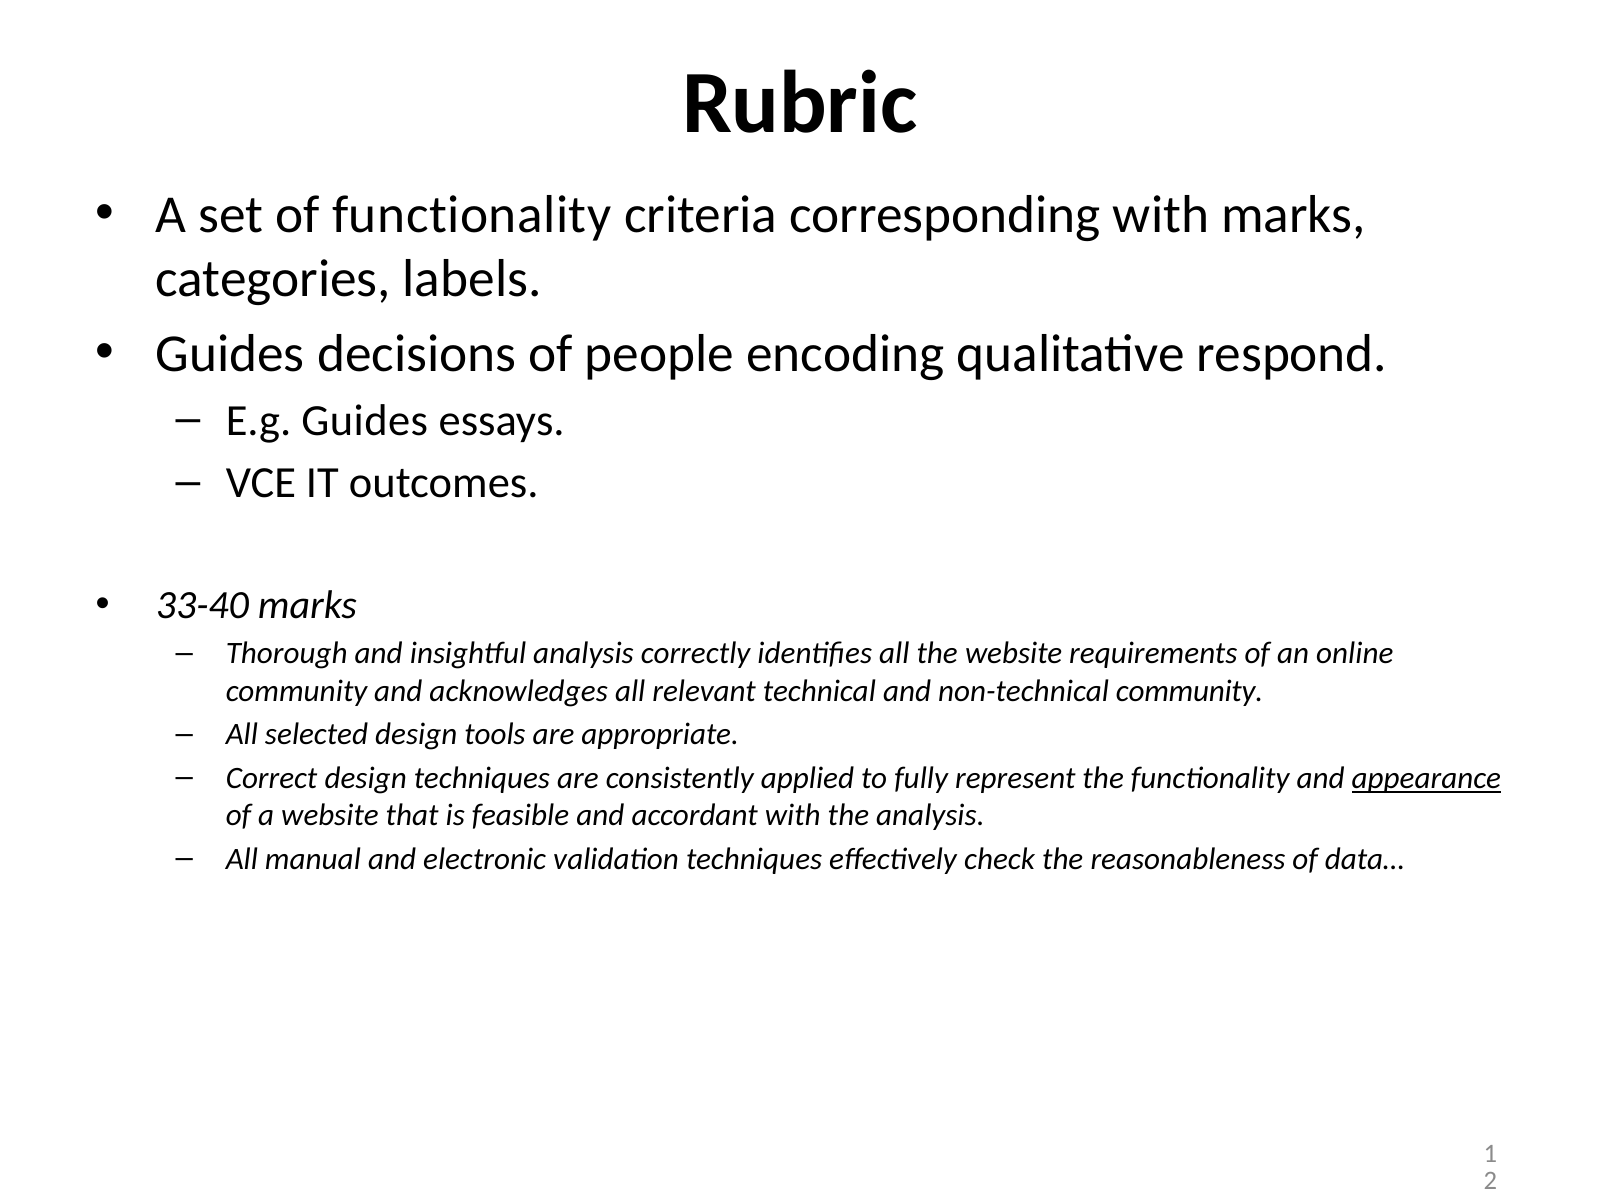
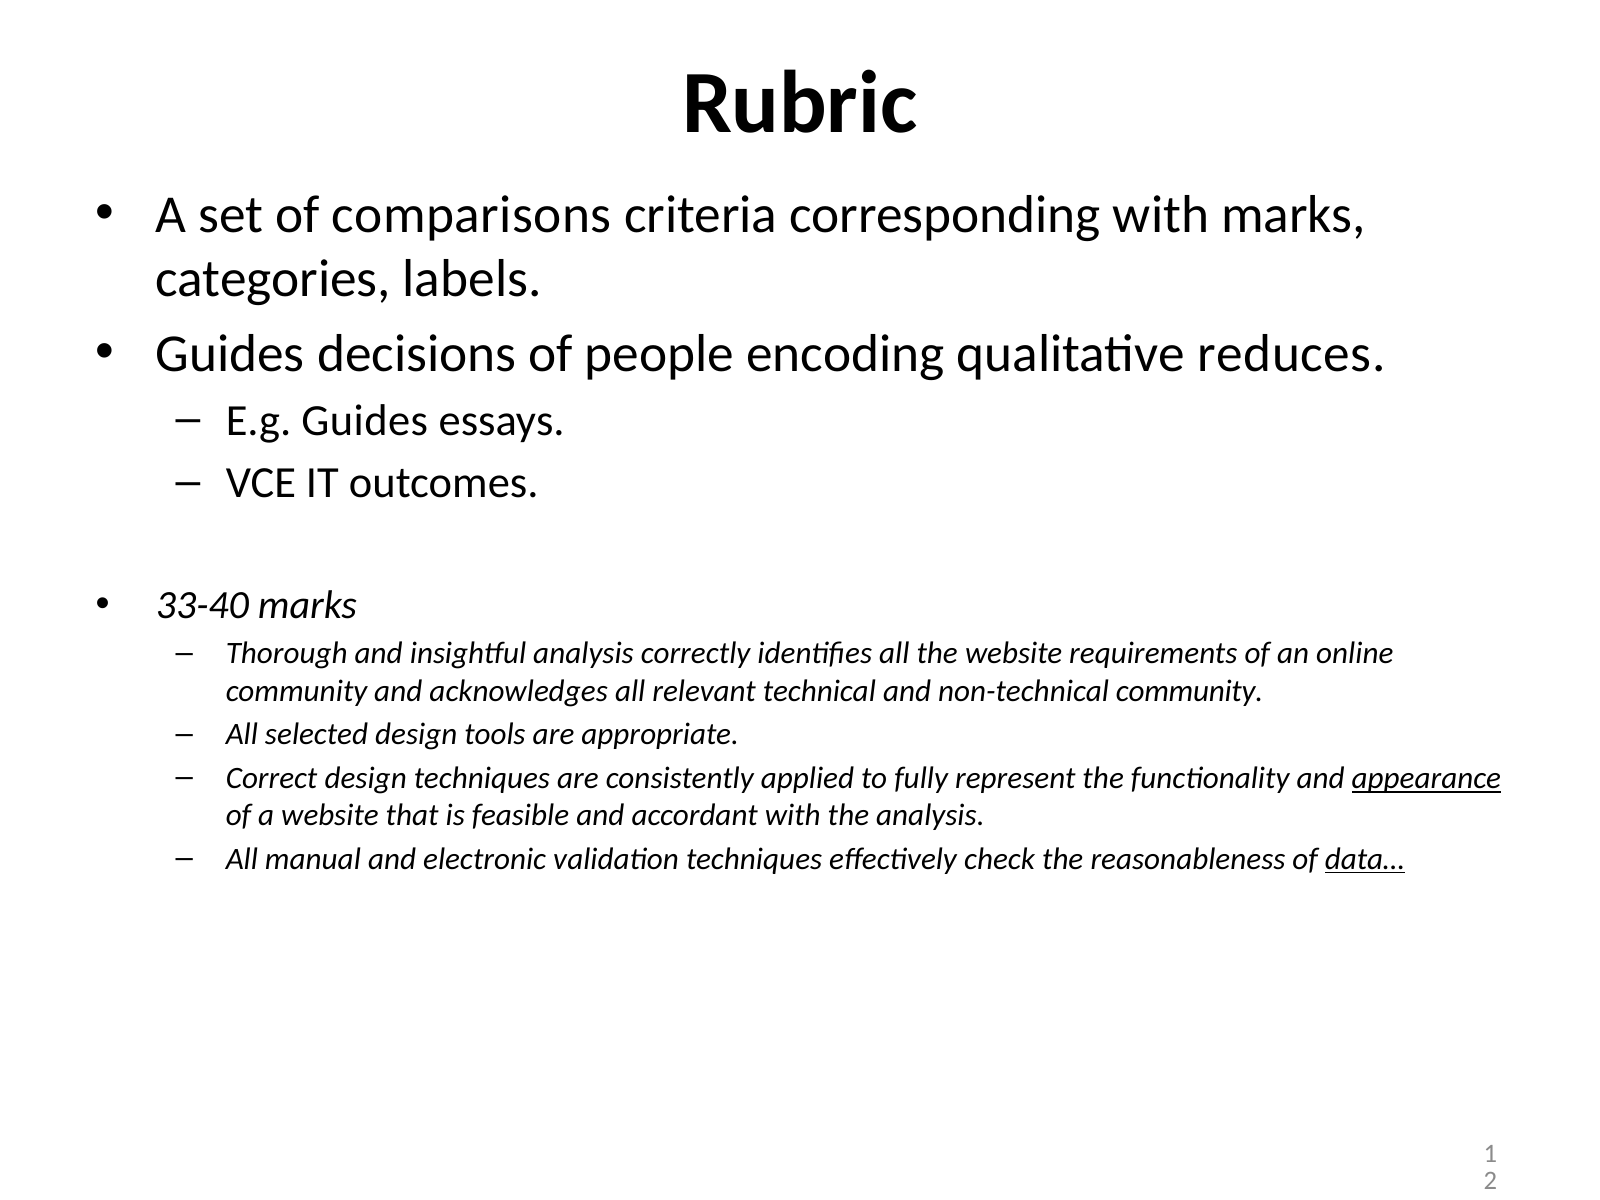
of functionality: functionality -> comparisons
respond: respond -> reduces
data… underline: none -> present
